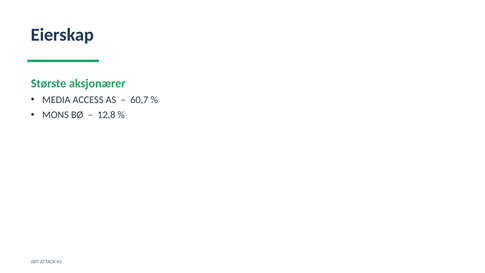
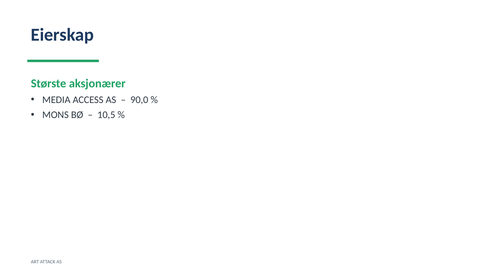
60,7: 60,7 -> 90,0
12,8: 12,8 -> 10,5
